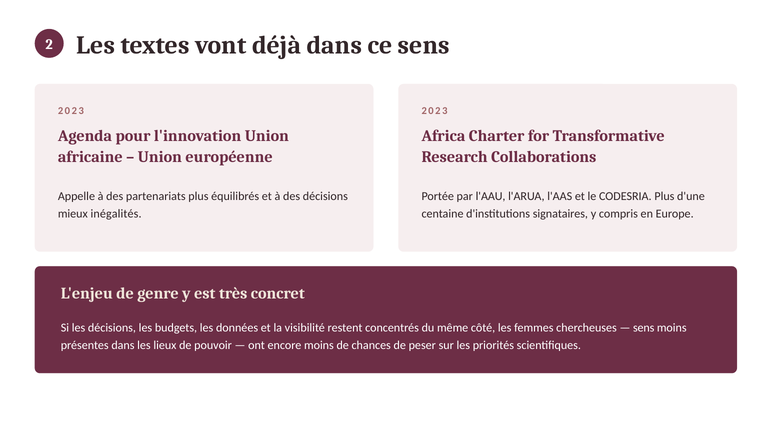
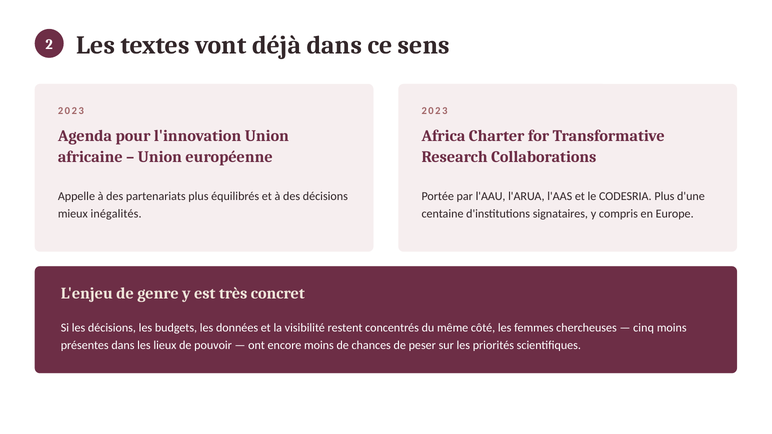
sens at (644, 328): sens -> cinq
